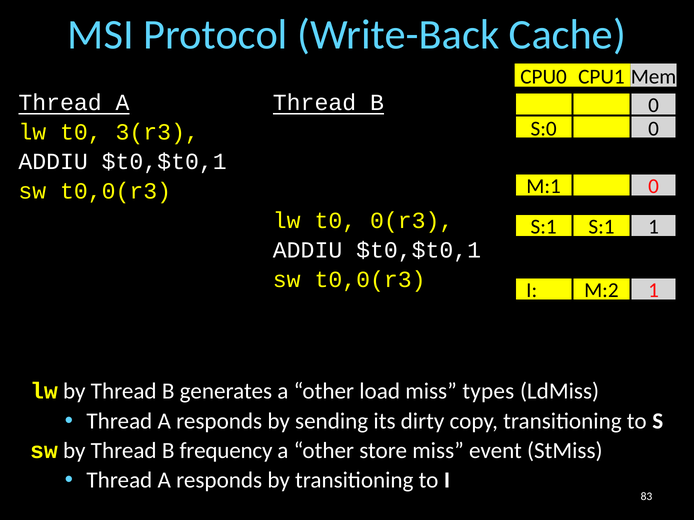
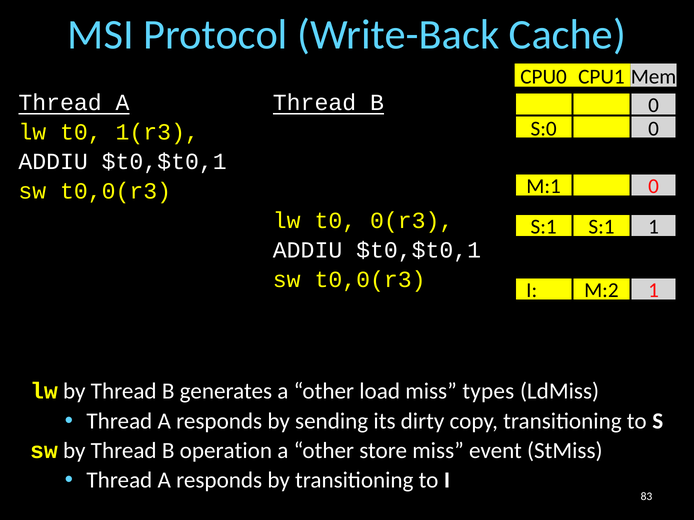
3(r3: 3(r3 -> 1(r3
frequency: frequency -> operation
